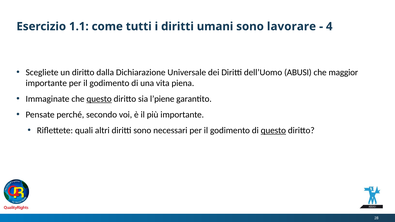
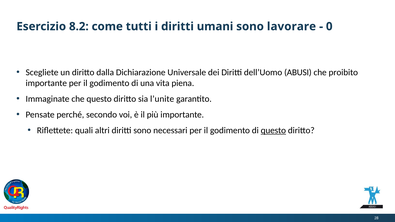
1.1: 1.1 -> 8.2
4: 4 -> 0
maggior: maggior -> proibito
questo at (99, 99) underline: present -> none
l’piene: l’piene -> l’unite
